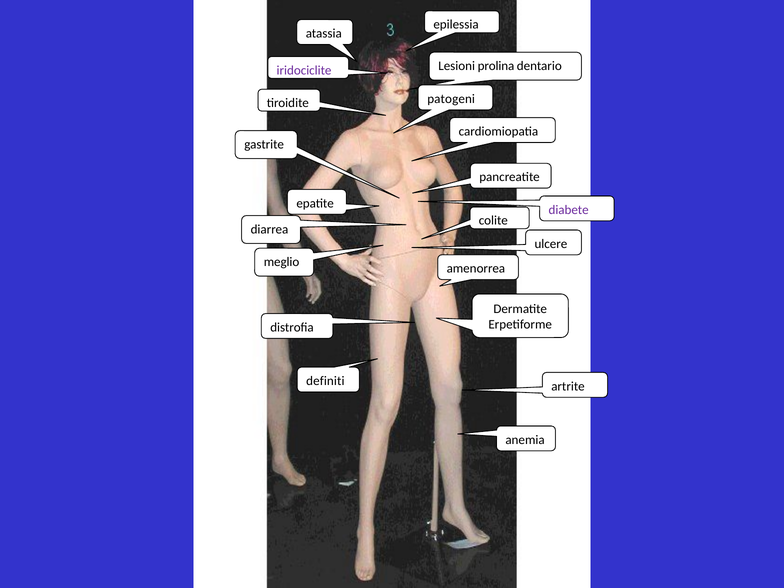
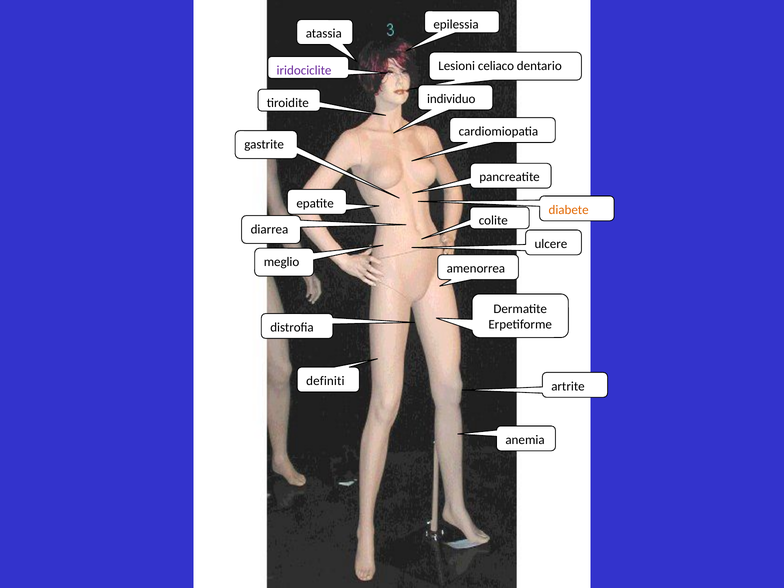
prolina: prolina -> celiaco
patogeni: patogeni -> individuo
diabete colour: purple -> orange
